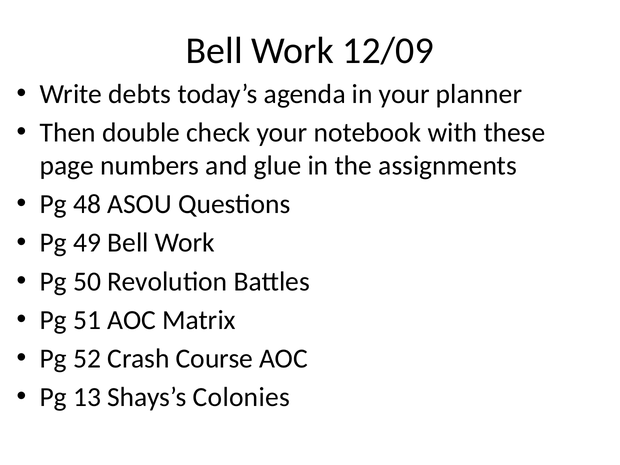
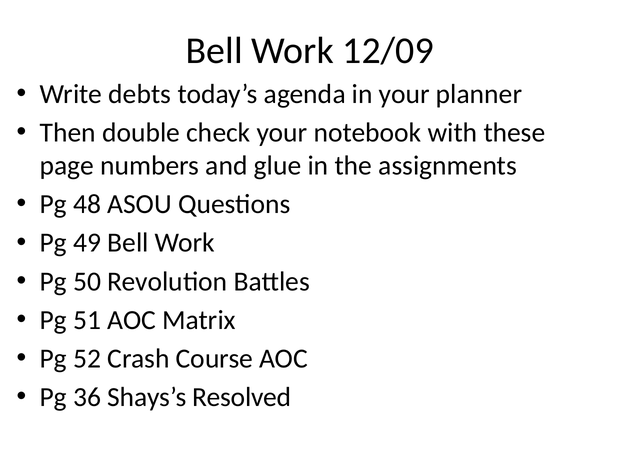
13: 13 -> 36
Colonies: Colonies -> Resolved
